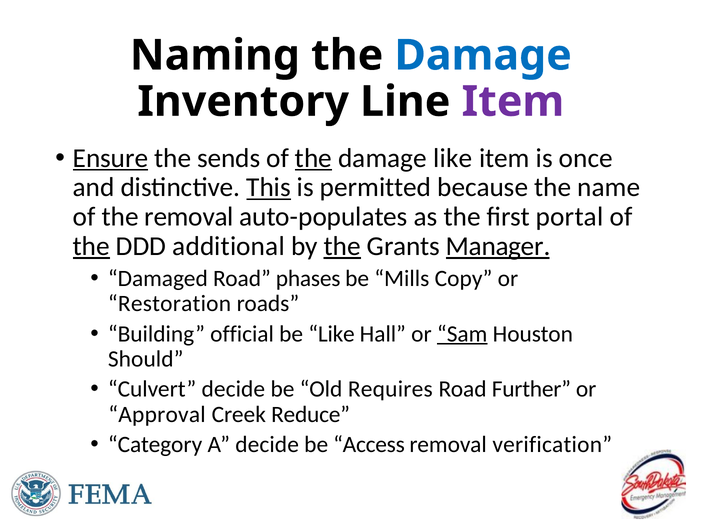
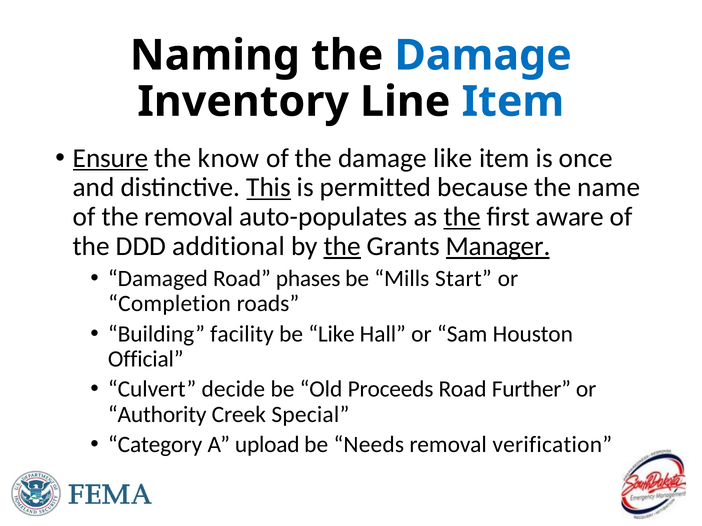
Item at (513, 102) colour: purple -> blue
sends: sends -> know
the at (314, 158) underline: present -> none
the at (462, 217) underline: none -> present
portal: portal -> aware
the at (91, 247) underline: present -> none
Copy: Copy -> Start
Restoration: Restoration -> Completion
official: official -> facility
Sam underline: present -> none
Should: Should -> Official
Requires: Requires -> Proceeds
Approval: Approval -> Authority
Reduce: Reduce -> Special
A decide: decide -> upload
Access: Access -> Needs
